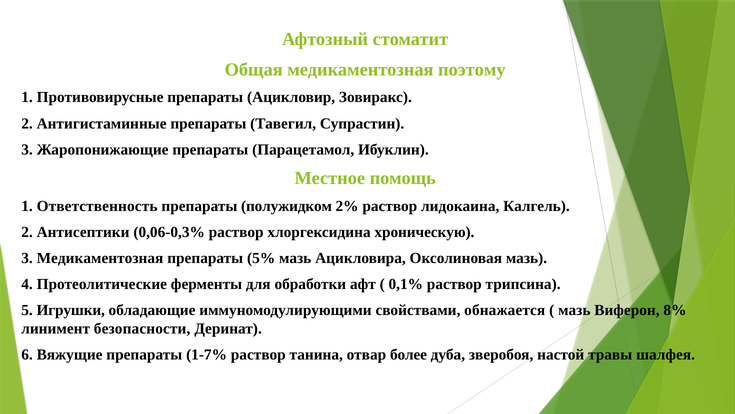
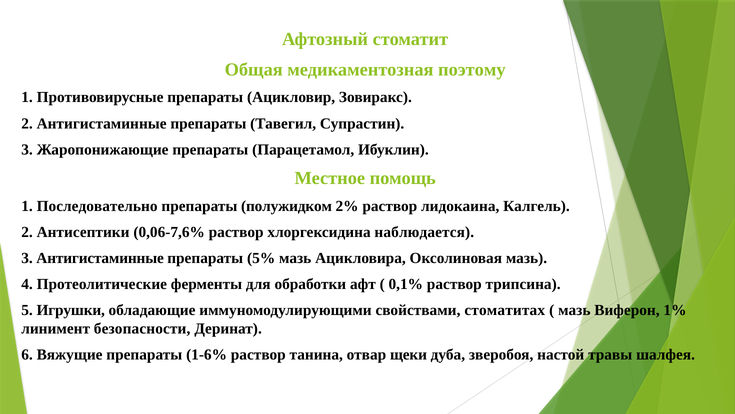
Ответственность: Ответственность -> Последовательно
0,06-0,3%: 0,06-0,3% -> 0,06-7,6%
хроническую: хроническую -> наблюдается
3 Медикаментозная: Медикаментозная -> Антигистаминные
обнажается: обнажается -> стоматитах
8%: 8% -> 1%
1-7%: 1-7% -> 1-6%
более: более -> щеки
